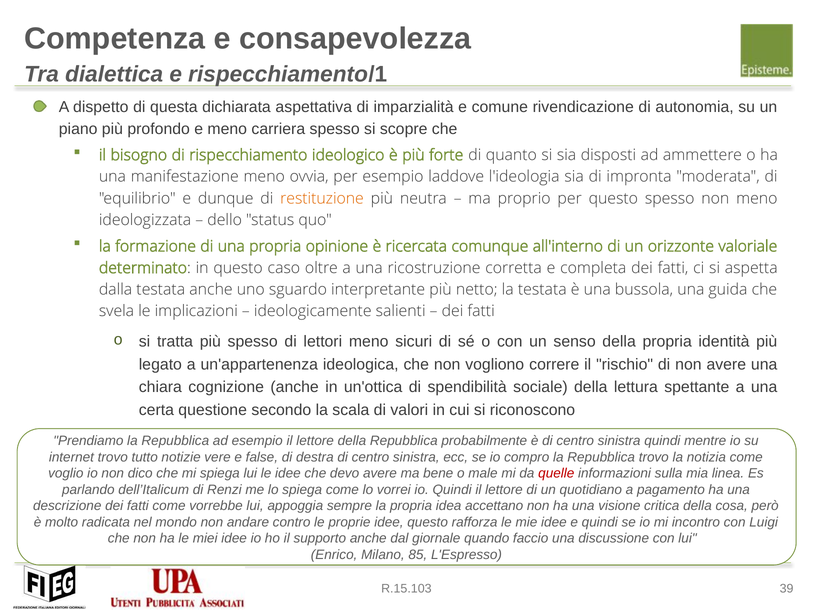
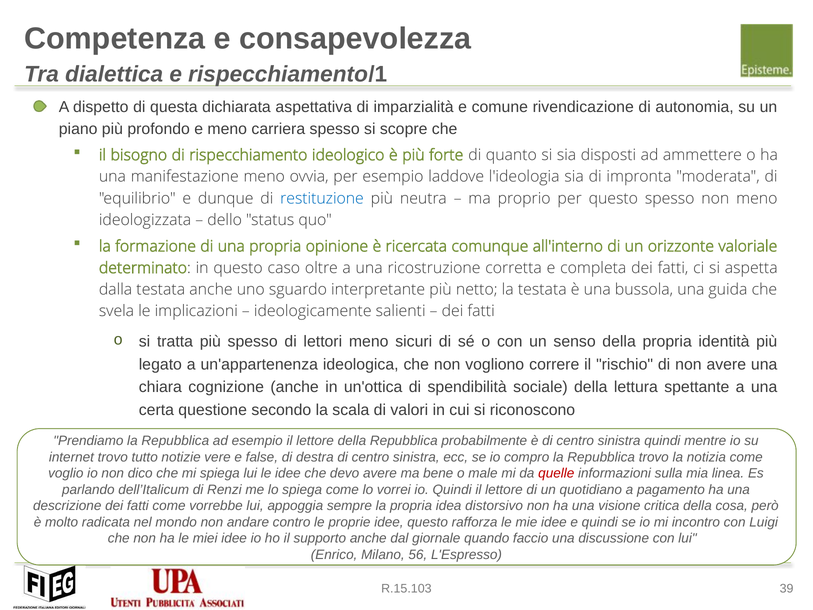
restituzione colour: orange -> blue
accettano: accettano -> distorsivo
85: 85 -> 56
